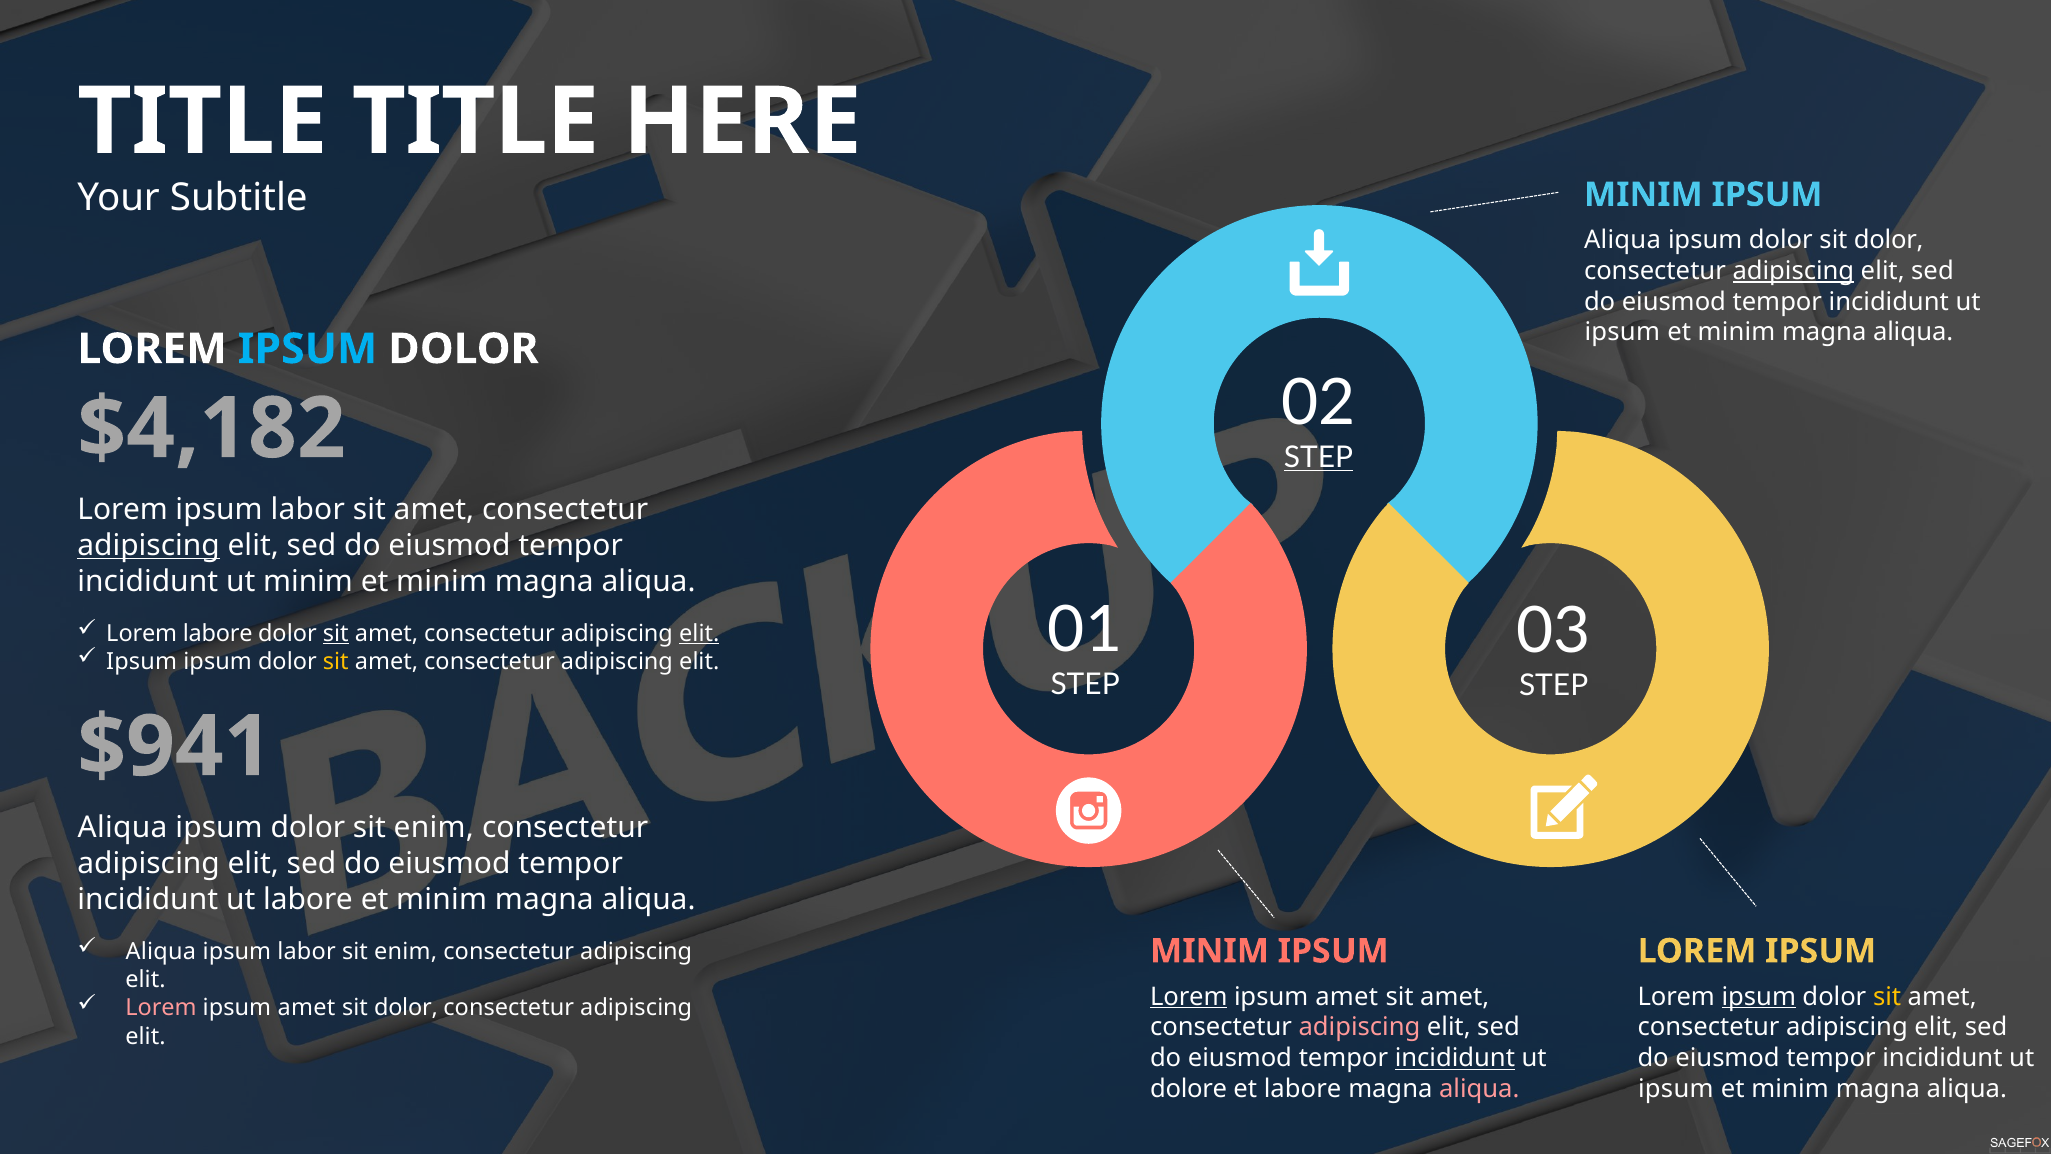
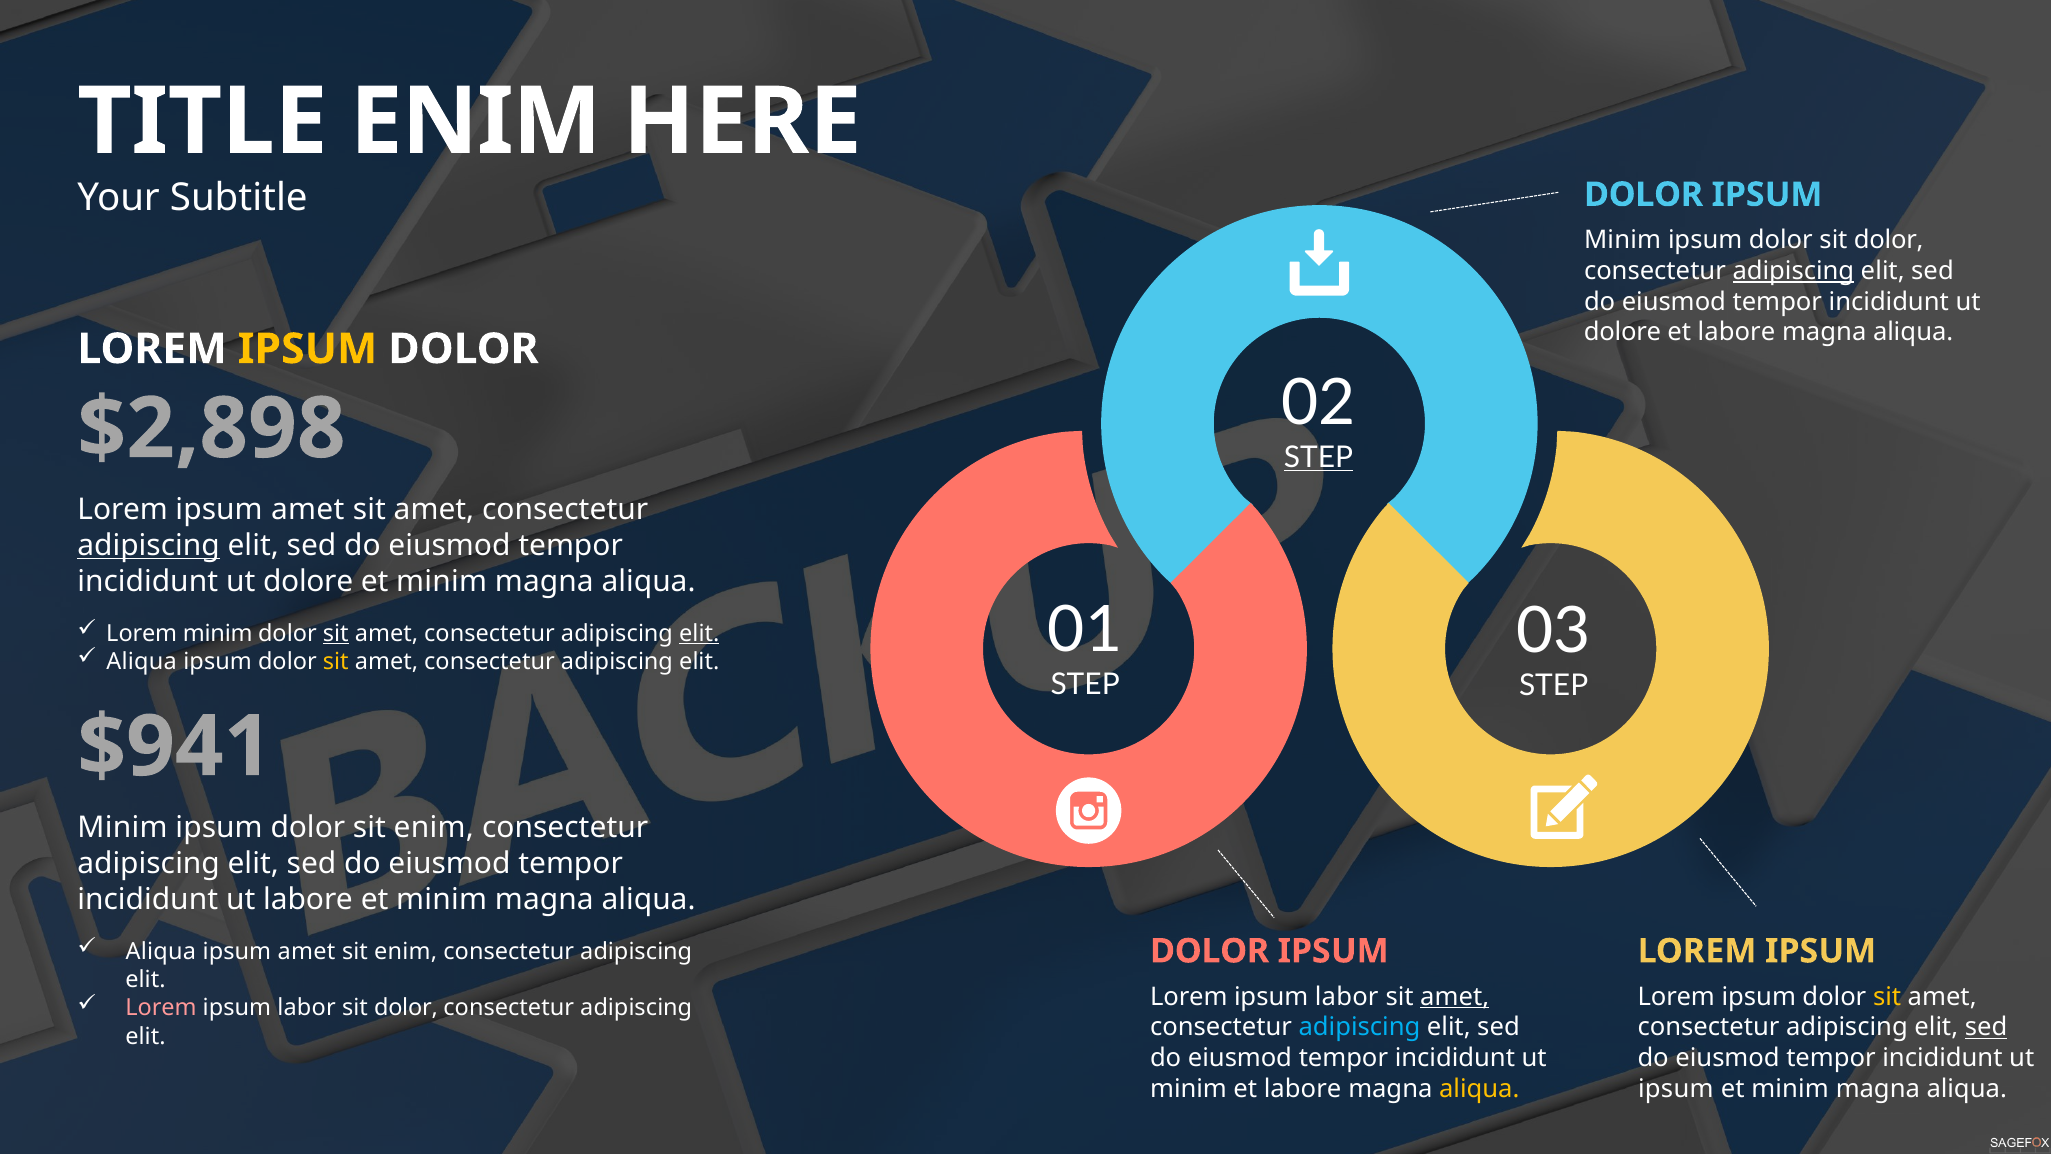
TITLE at (475, 122): TITLE -> ENIM
MINIM at (1643, 195): MINIM -> DOLOR
Aliqua at (1623, 240): Aliqua -> Minim
ipsum at (1622, 332): ipsum -> dolore
minim at (1736, 332): minim -> labore
IPSUM at (308, 349) colour: light blue -> yellow
$4,182: $4,182 -> $2,898
Lorem ipsum labor: labor -> amet
minim at (308, 581): minim -> dolore
Lorem labore: labore -> minim
Ipsum at (142, 662): Ipsum -> Aliqua
Aliqua at (122, 827): Aliqua -> Minim
labor at (307, 951): labor -> amet
MINIM at (1209, 951): MINIM -> DOLOR
Lorem at (1189, 996) underline: present -> none
amet at (1347, 996): amet -> labor
amet at (1455, 996) underline: none -> present
ipsum at (1759, 996) underline: present -> none
amet at (307, 1008): amet -> labor
adipiscing at (1359, 1027) colour: pink -> light blue
sed at (1986, 1027) underline: none -> present
incididunt at (1455, 1058) underline: present -> none
dolore at (1189, 1089): dolore -> minim
aliqua at (1479, 1089) colour: pink -> yellow
